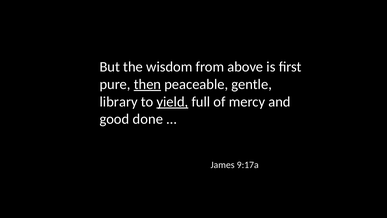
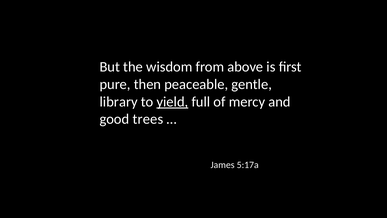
then underline: present -> none
done: done -> trees
9:17a: 9:17a -> 5:17a
